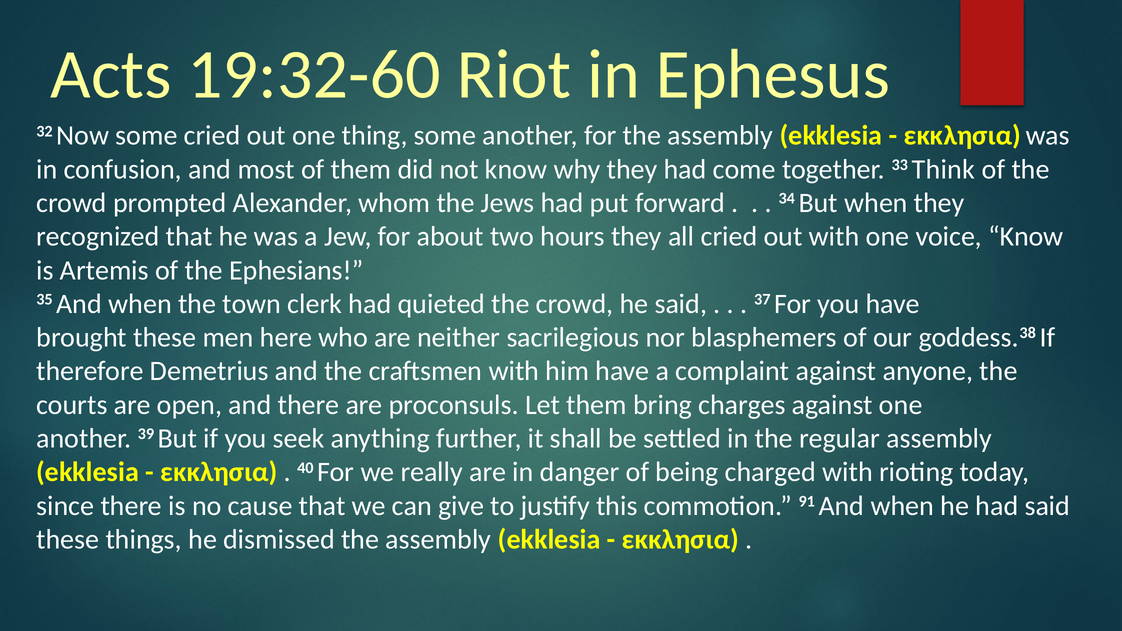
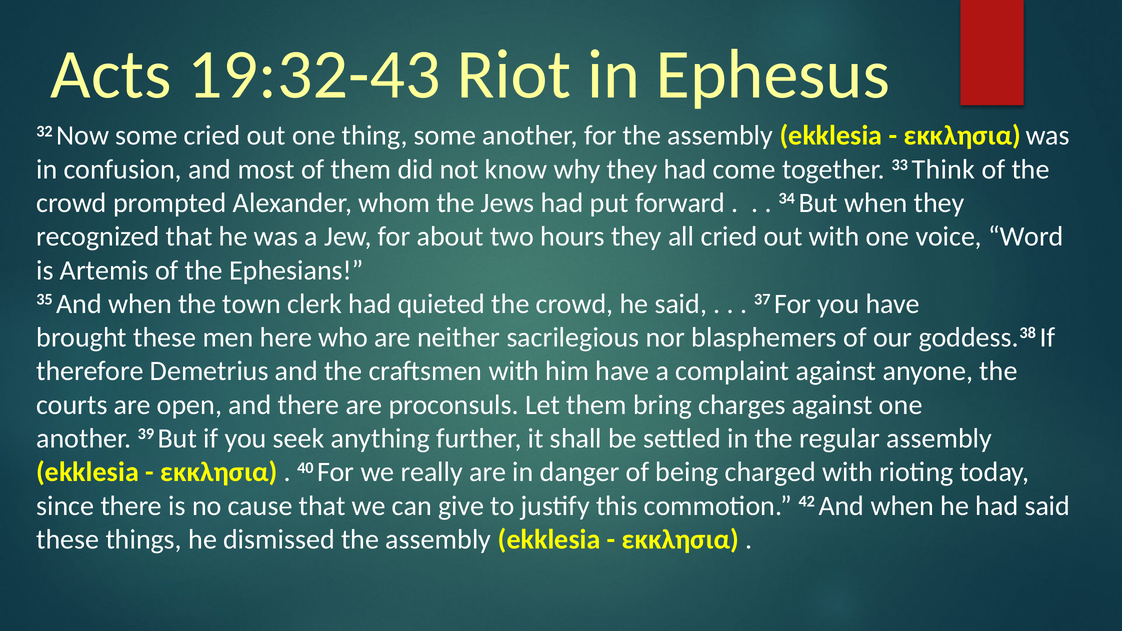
19:32-60: 19:32-60 -> 19:32-43
voice Know: Know -> Word
91: 91 -> 42
